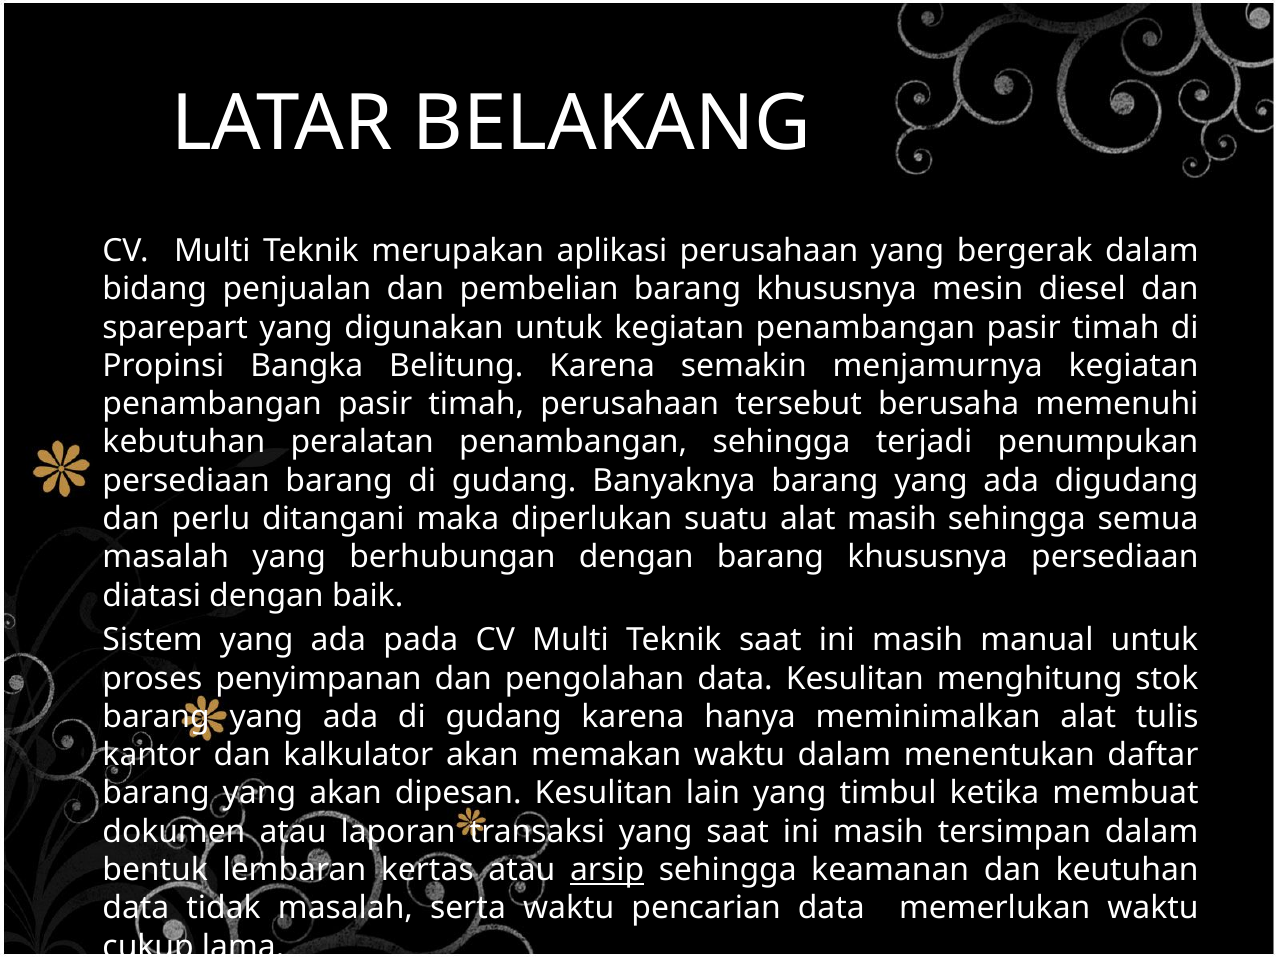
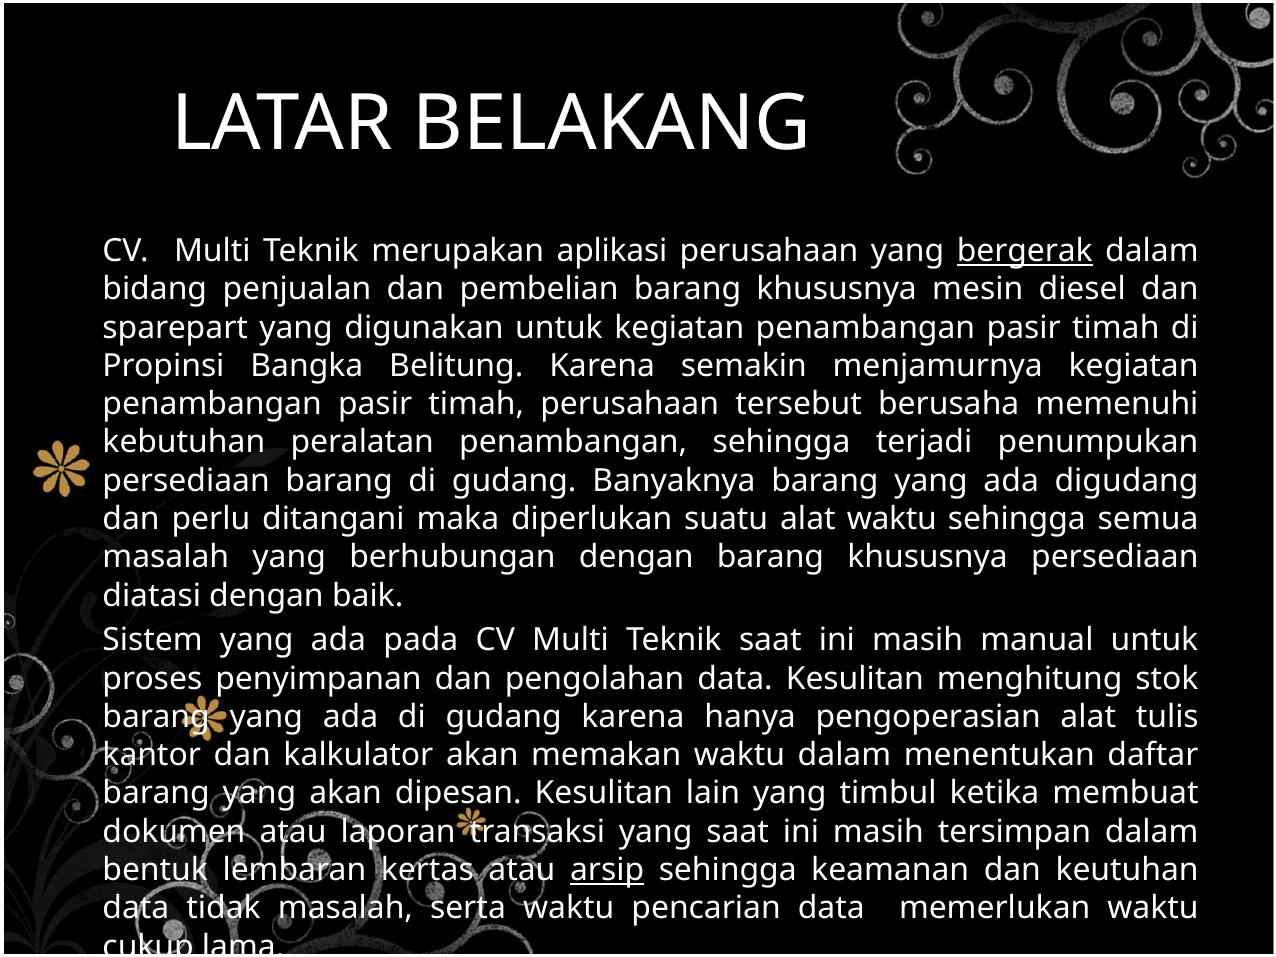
bergerak underline: none -> present
alat masih: masih -> waktu
meminimalkan: meminimalkan -> pengoperasian
